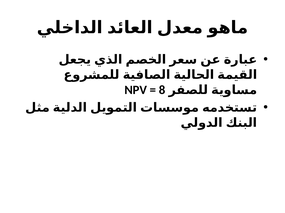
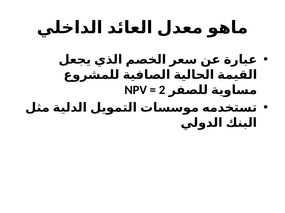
8: 8 -> 2
